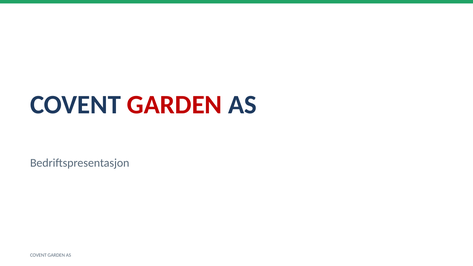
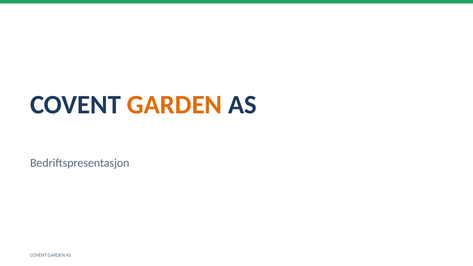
GARDEN at (175, 105) colour: red -> orange
